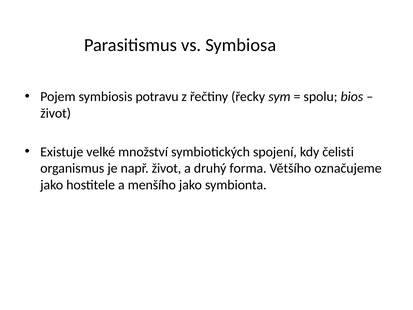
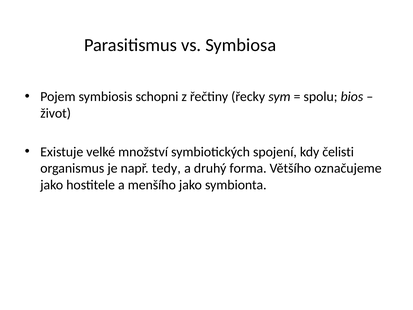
potravu: potravu -> schopni
např život: život -> tedy
